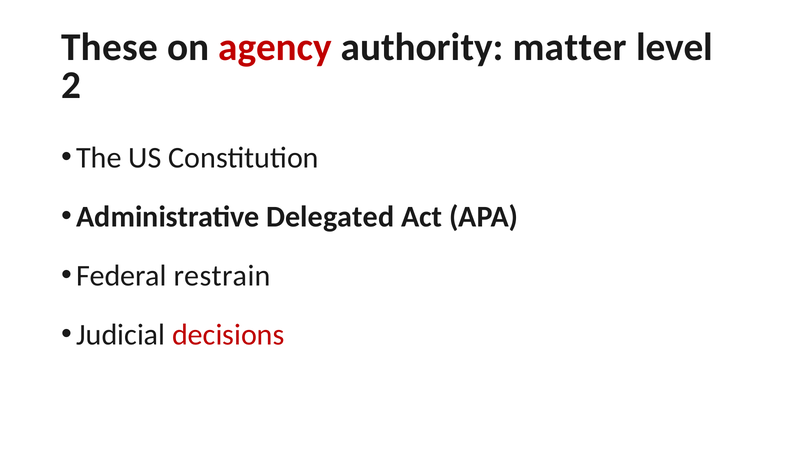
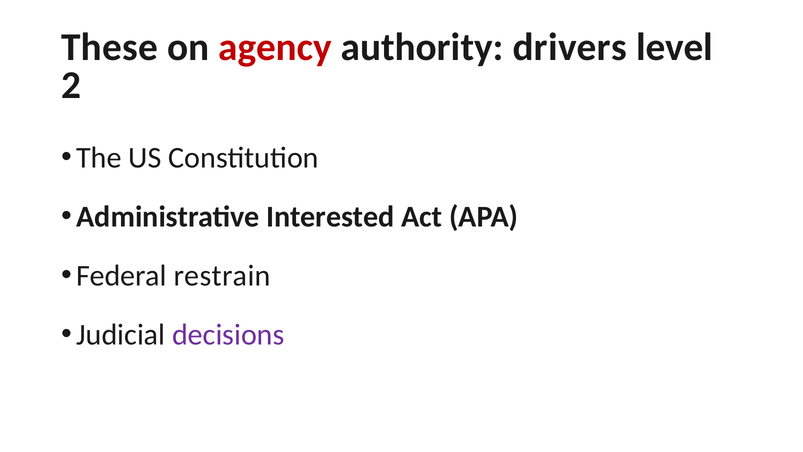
matter: matter -> drivers
Delegated: Delegated -> Interested
decisions colour: red -> purple
